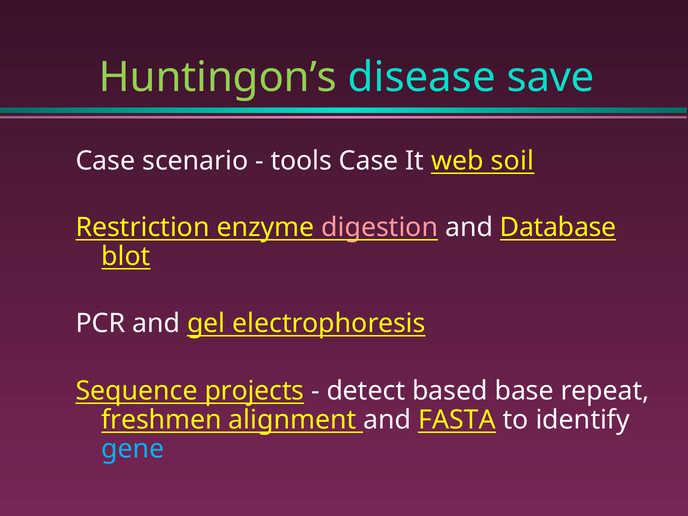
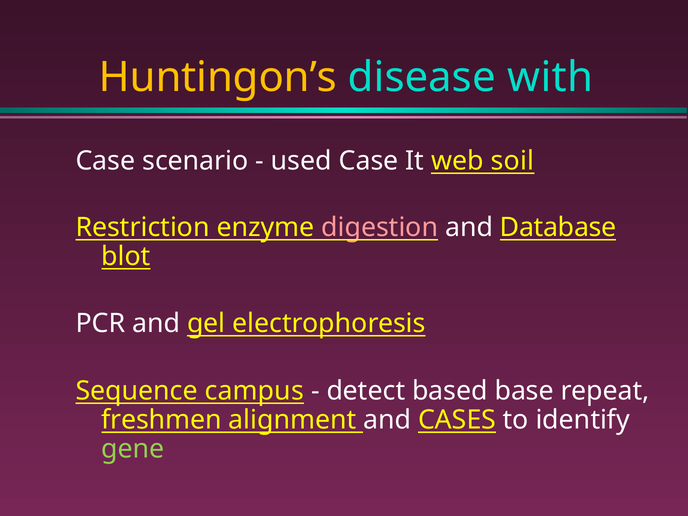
Huntingon’s colour: light green -> yellow
save: save -> with
tools: tools -> used
projects: projects -> campus
FASTA: FASTA -> CASES
gene colour: light blue -> light green
